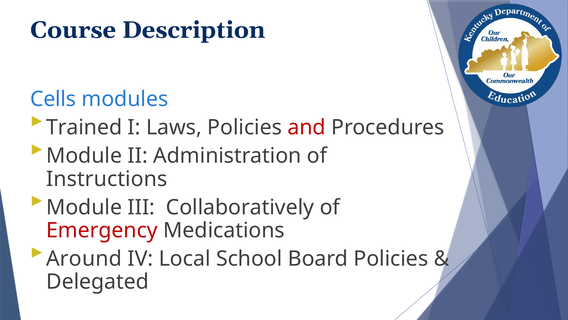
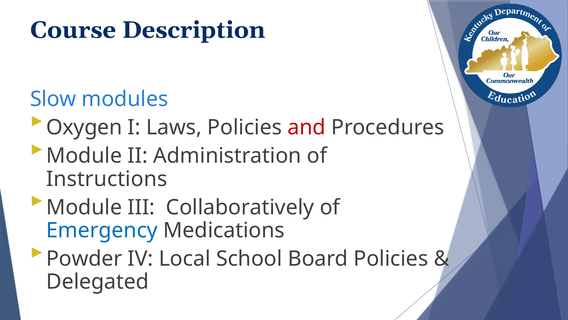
Cells: Cells -> Slow
Trained: Trained -> Oxygen
Emergency colour: red -> blue
Around: Around -> Powder
